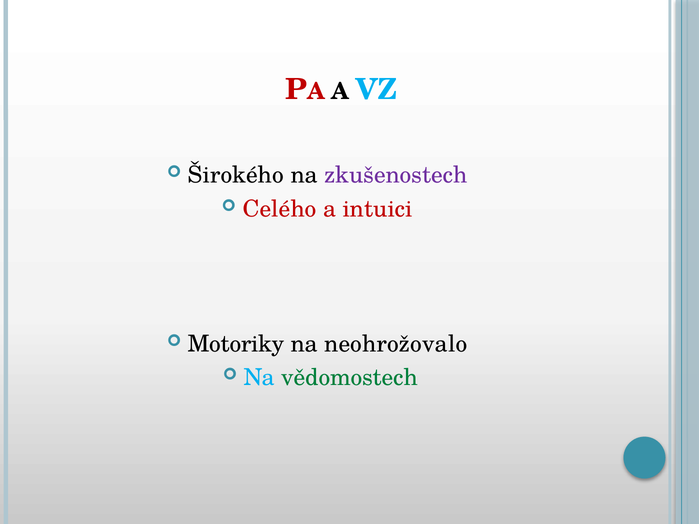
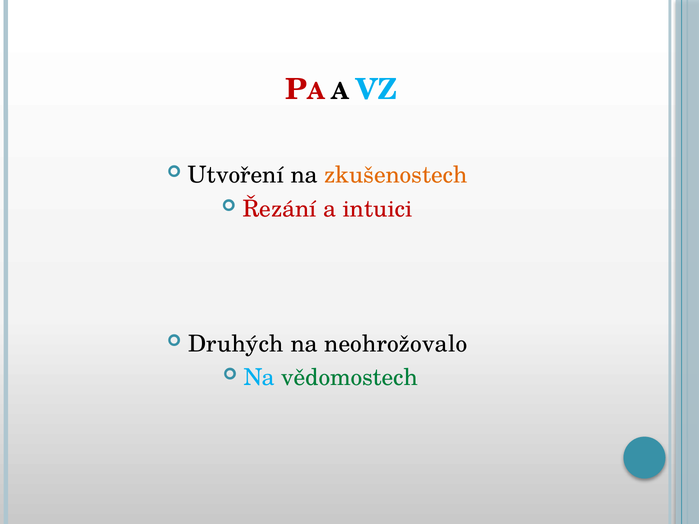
Širokého: Širokého -> Utvoření
zkušenostech colour: purple -> orange
Celého: Celého -> Řezání
Motoriky: Motoriky -> Druhých
